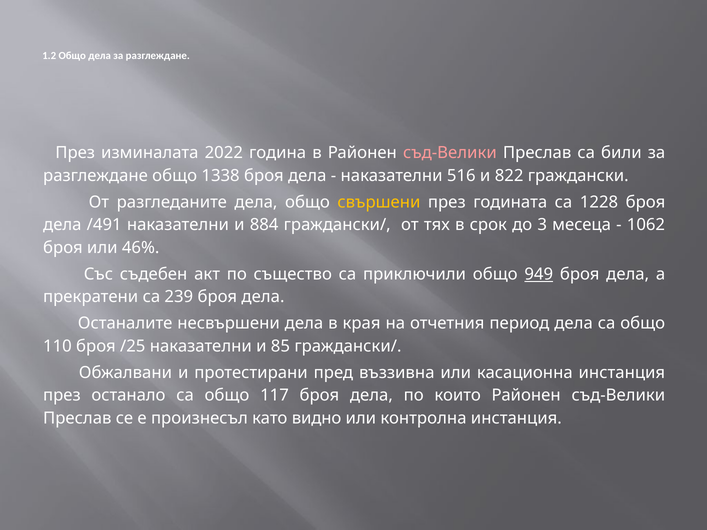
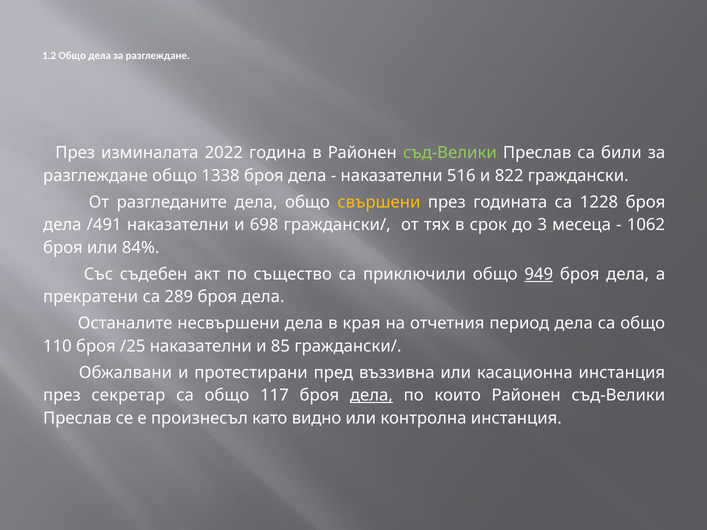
съд-Велики at (450, 153) colour: pink -> light green
884: 884 -> 698
46%: 46% -> 84%
239: 239 -> 289
останало: останало -> секретар
дела at (371, 396) underline: none -> present
